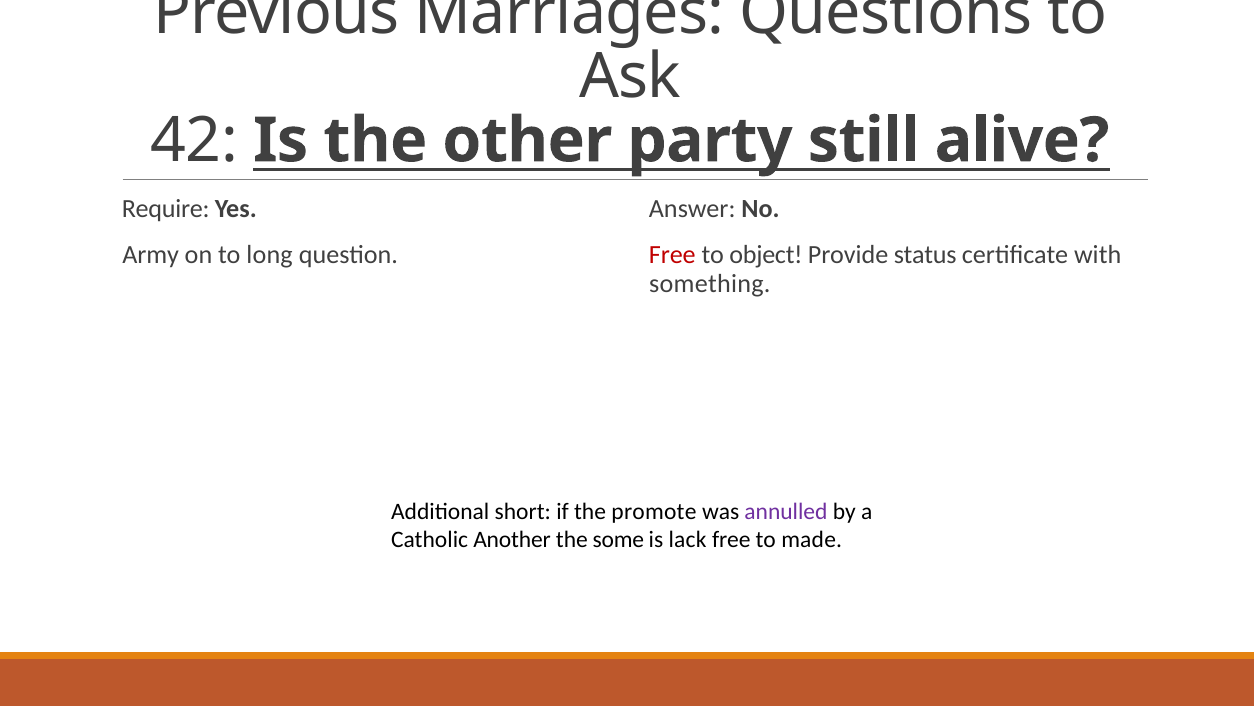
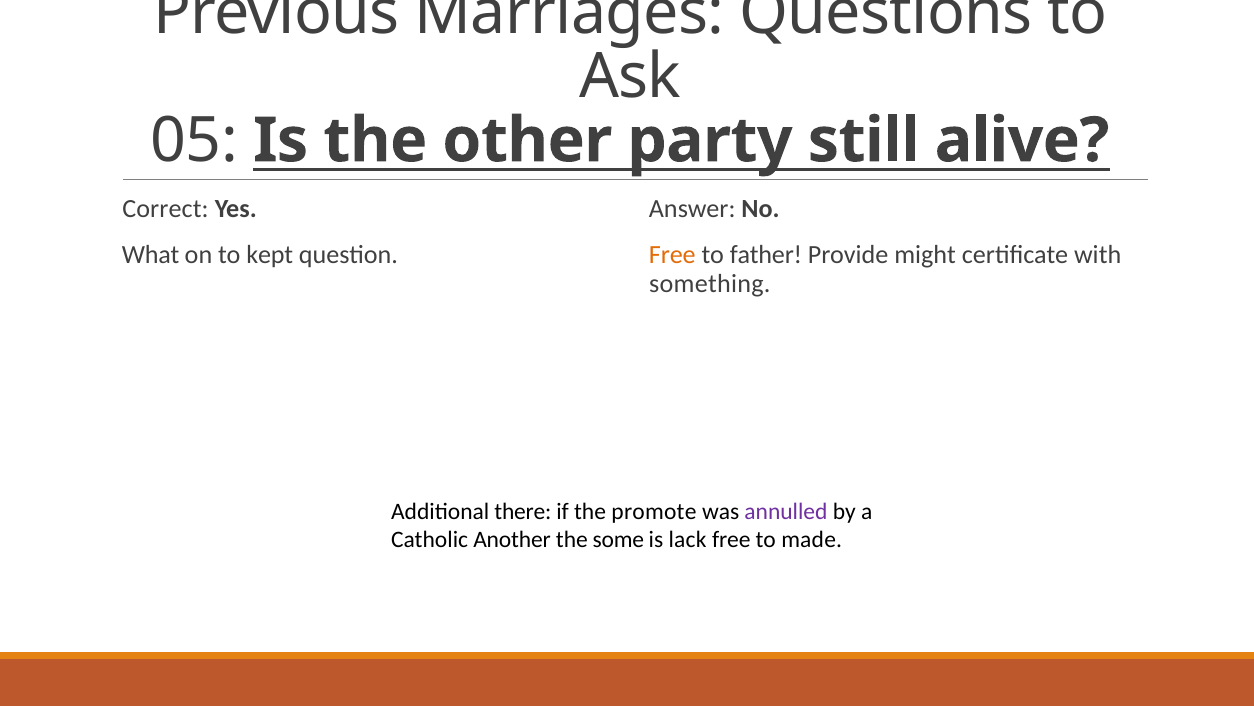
42: 42 -> 05
Require: Require -> Correct
Army: Army -> What
long: long -> kept
Free at (672, 255) colour: red -> orange
object: object -> father
status: status -> might
short: short -> there
